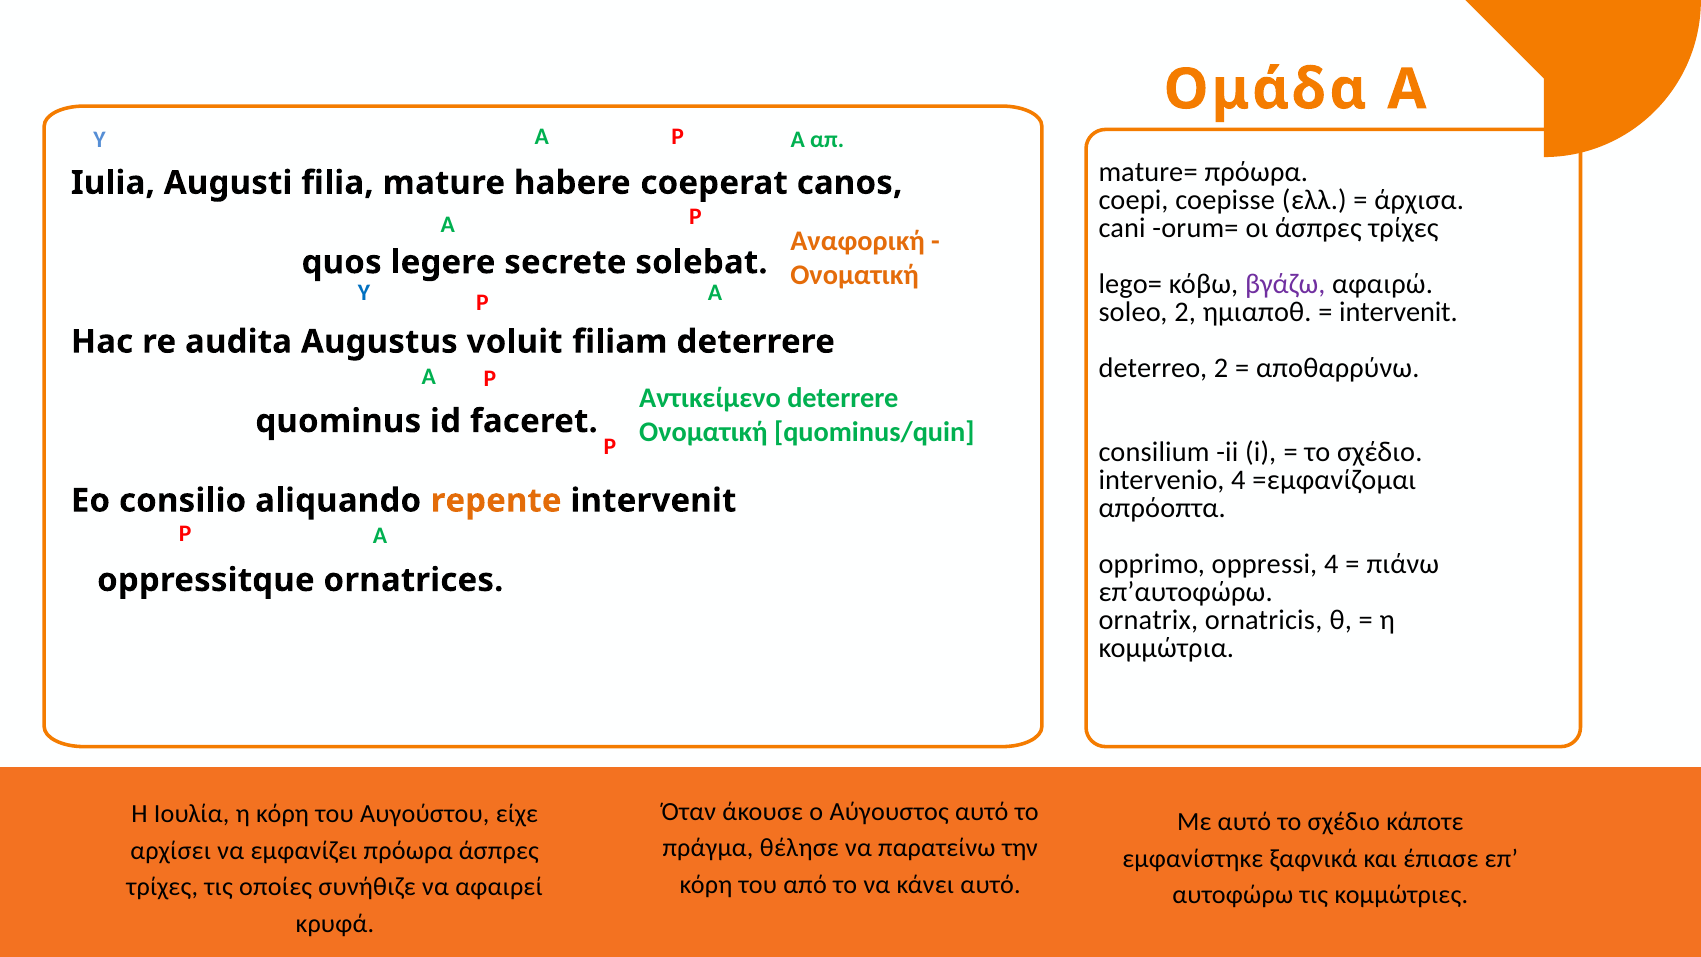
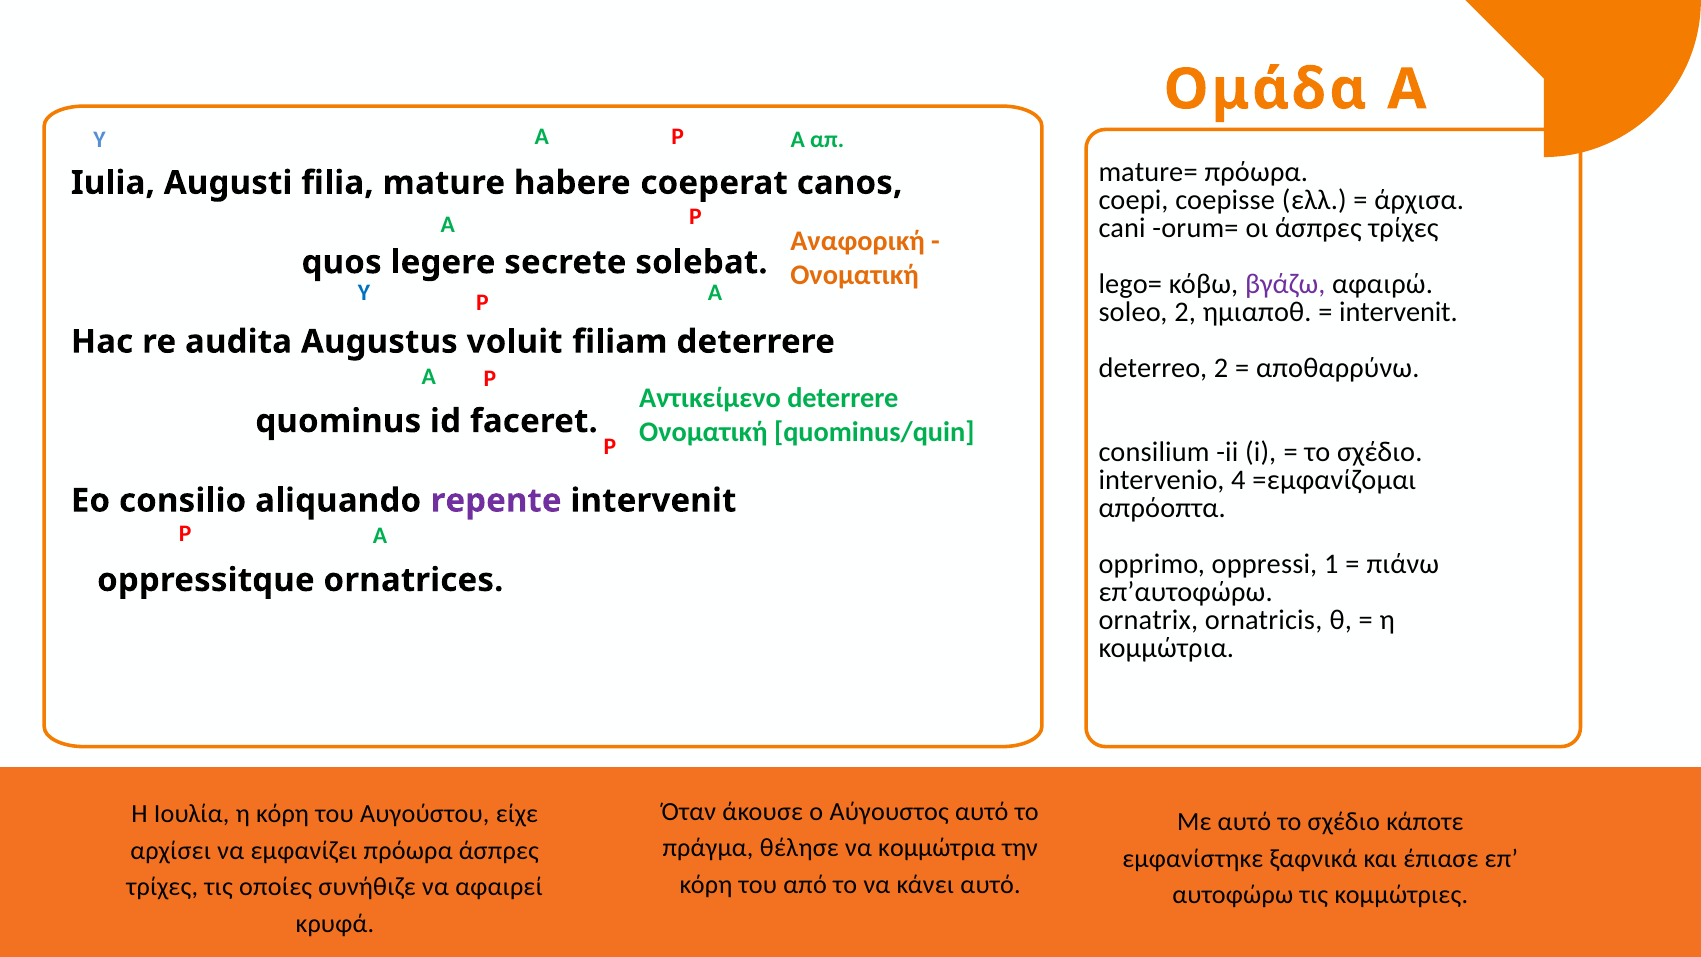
repente colour: orange -> purple
oppressi 4: 4 -> 1
να παρατείνω: παρατείνω -> κομμώτρια
